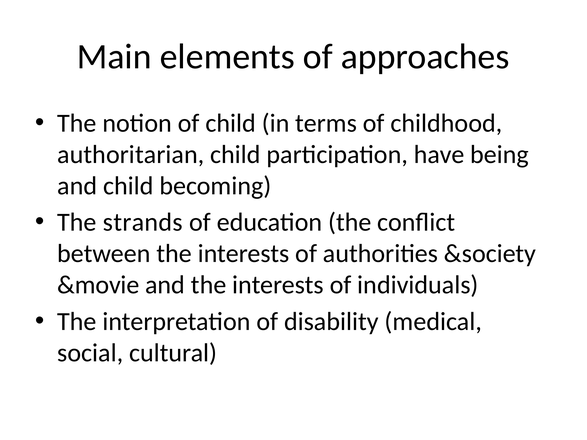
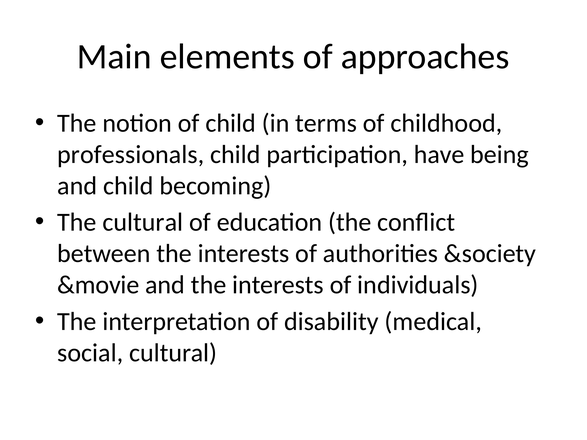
authoritarian: authoritarian -> professionals
The strands: strands -> cultural
